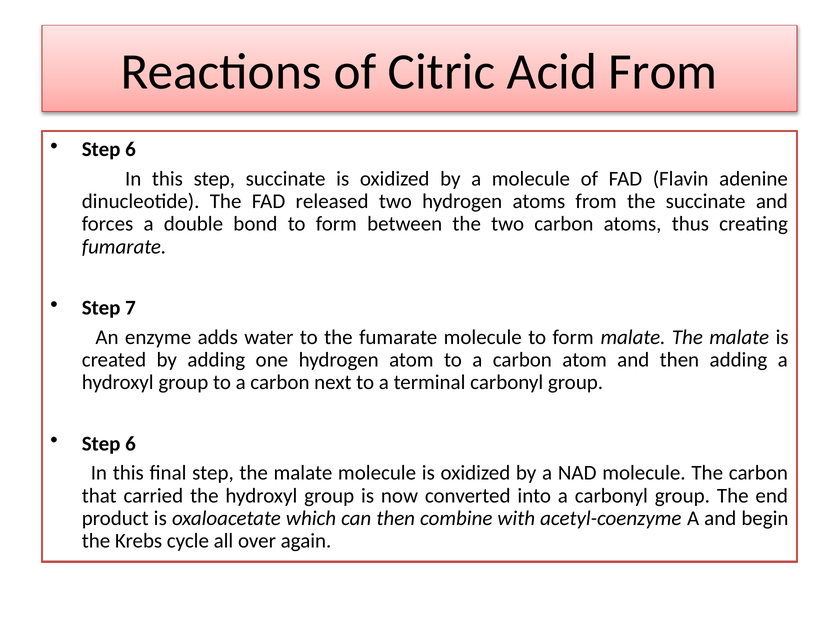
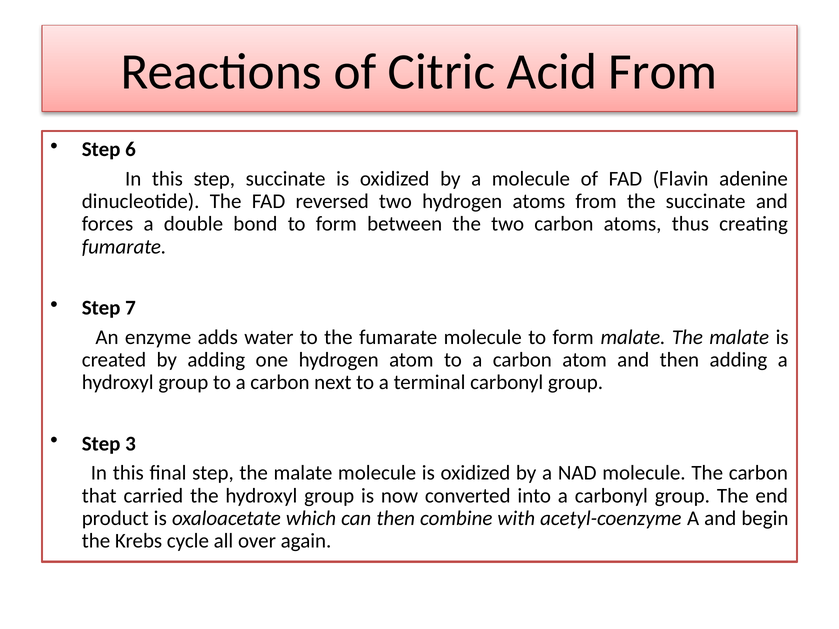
released: released -> reversed
6 at (130, 444): 6 -> 3
